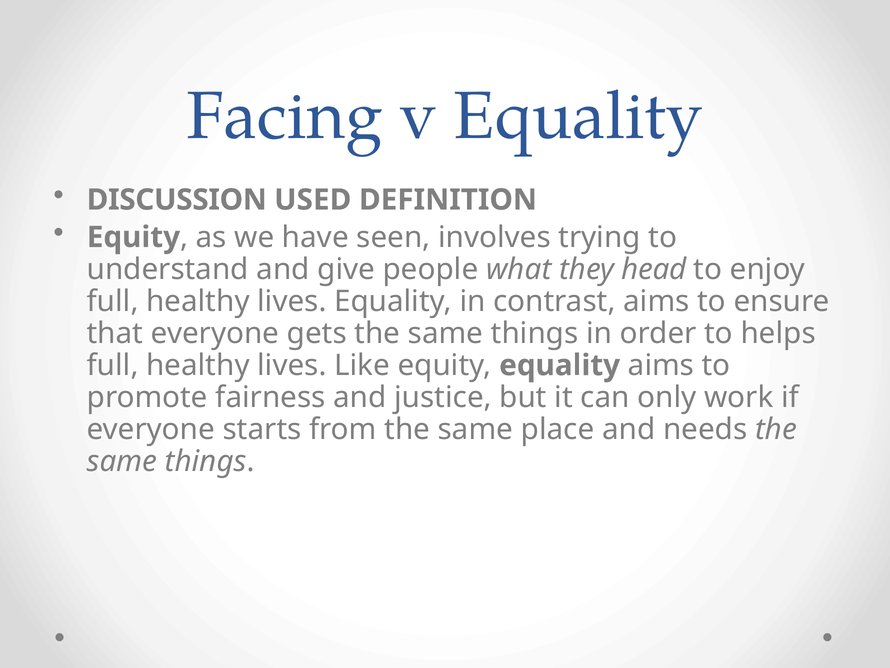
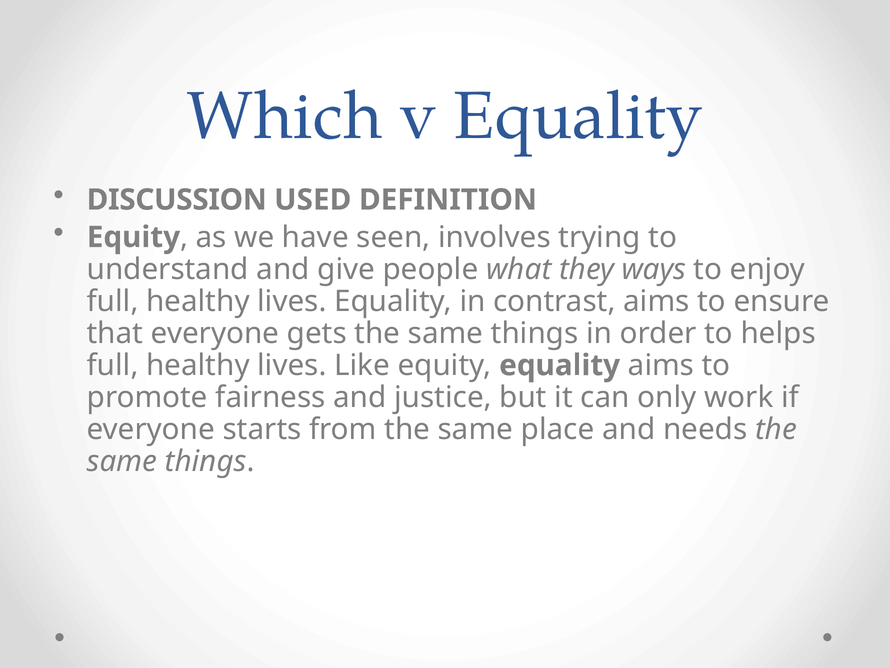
Facing: Facing -> Which
head: head -> ways
